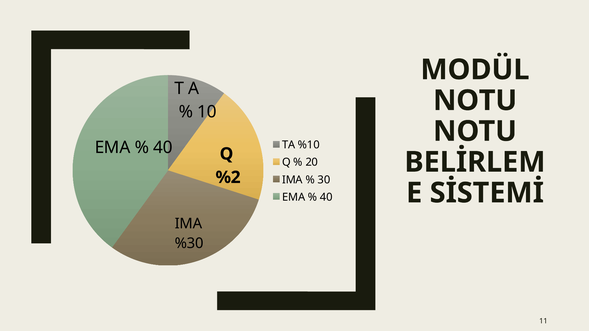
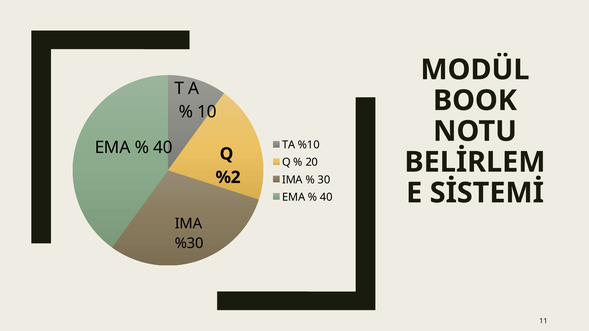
NOTU at (475, 101): NOTU -> BOOK
